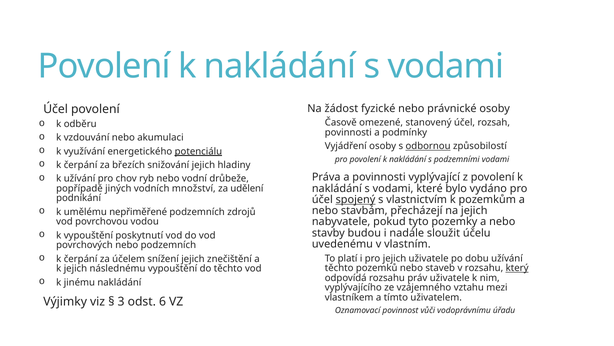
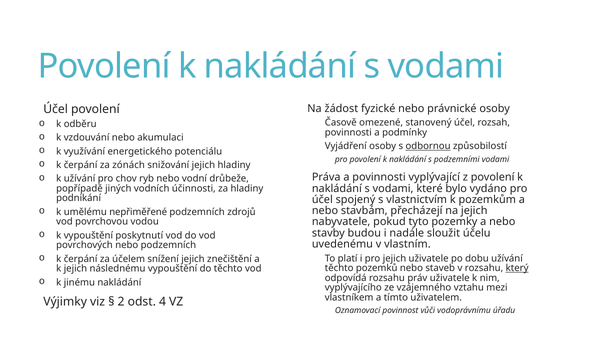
potenciálu underline: present -> none
březích: březích -> zónách
množství: množství -> účinnosti
za udělení: udělení -> hladiny
spojený underline: present -> none
3: 3 -> 2
6: 6 -> 4
